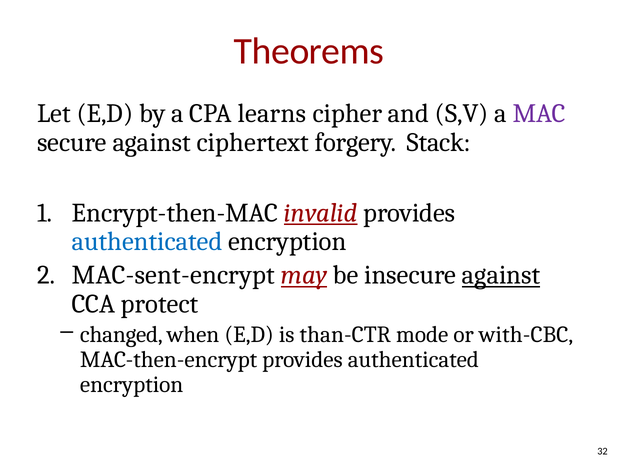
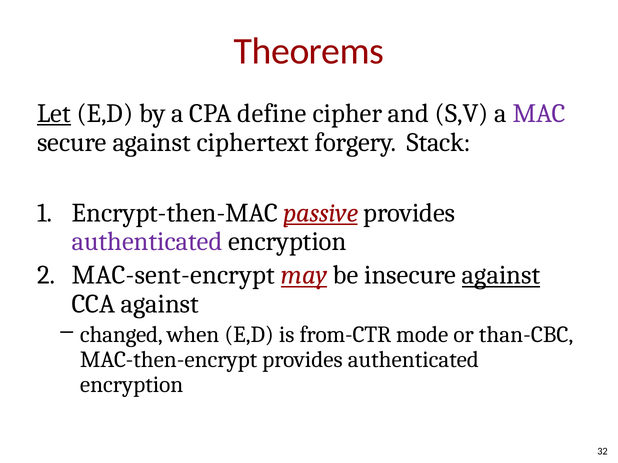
Let underline: none -> present
learns: learns -> define
invalid: invalid -> passive
authenticated at (147, 242) colour: blue -> purple
CCA protect: protect -> against
than-CTR: than-CTR -> from-CTR
with-CBC: with-CBC -> than-CBC
